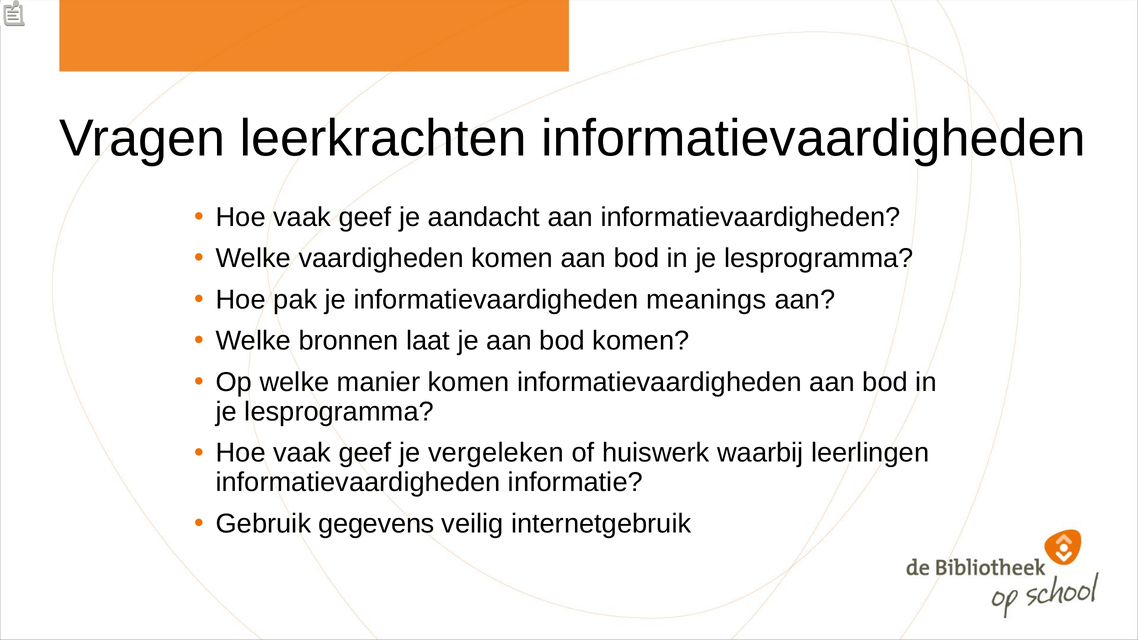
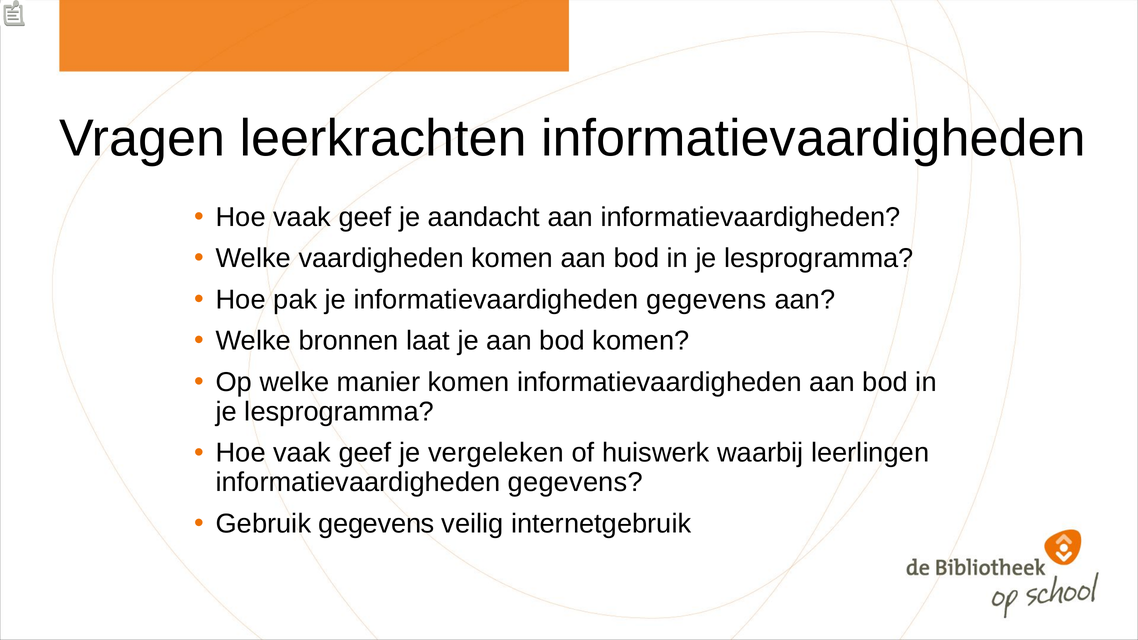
je informatievaardigheden meanings: meanings -> gegevens
informatie at (575, 482): informatie -> gegevens
